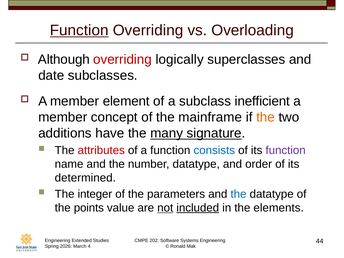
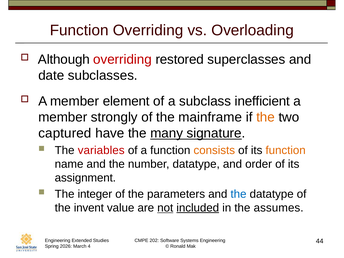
Function at (79, 30) underline: present -> none
logically: logically -> restored
concept: concept -> strongly
additions: additions -> captured
attributes: attributes -> variables
consists colour: blue -> orange
function at (286, 150) colour: purple -> orange
determined: determined -> assignment
points: points -> invent
elements: elements -> assumes
